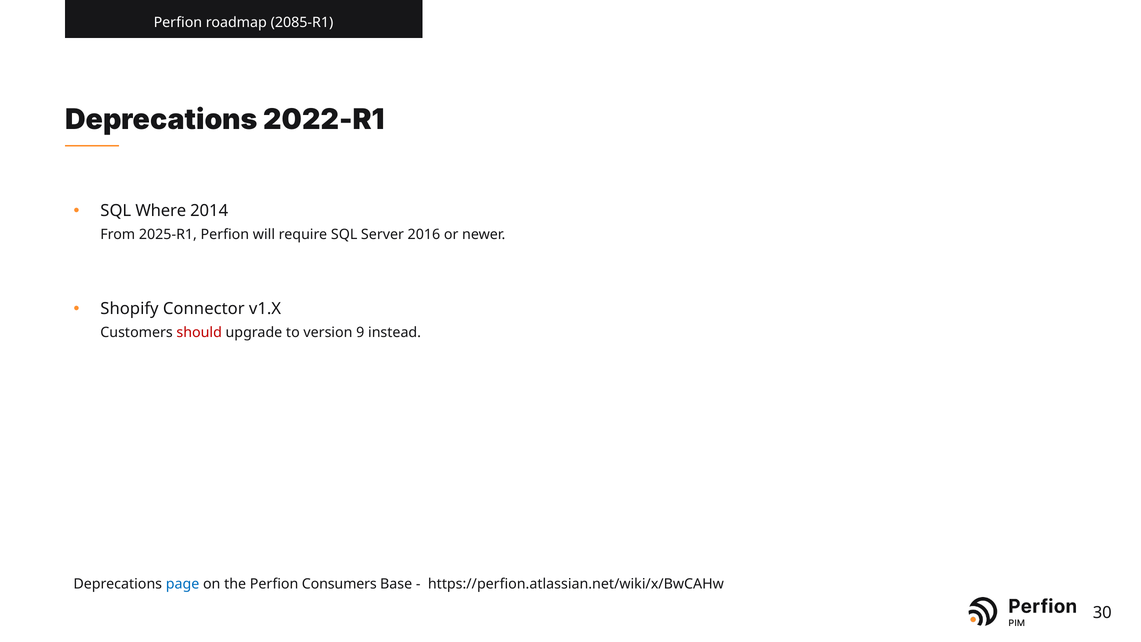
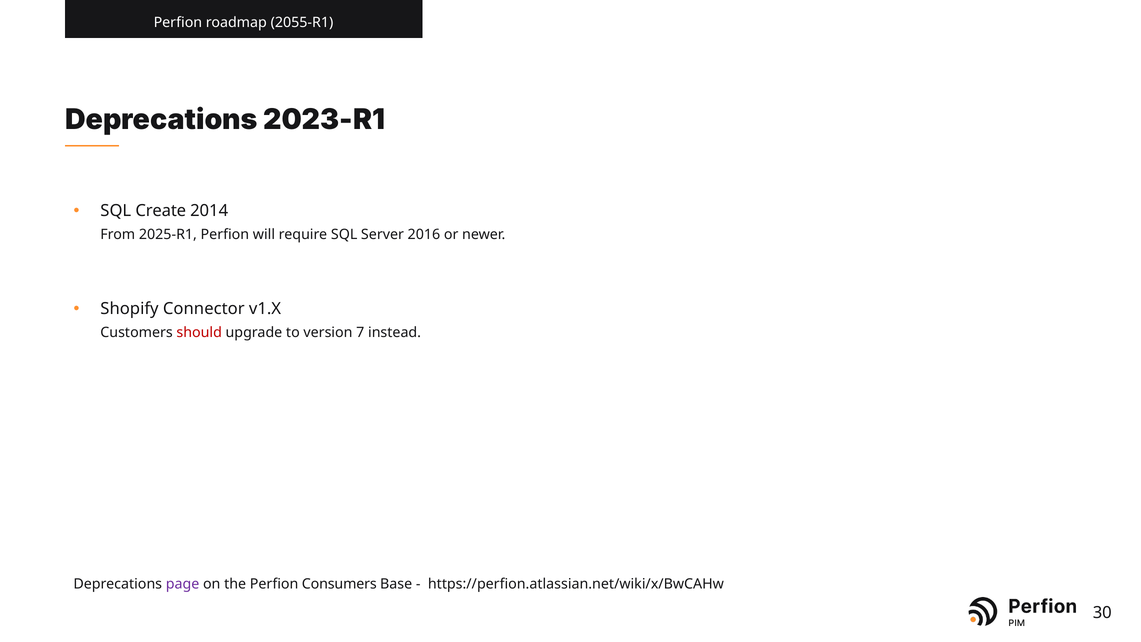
2085-R1: 2085-R1 -> 2055-R1
2022-R1: 2022-R1 -> 2023-R1
Where: Where -> Create
9: 9 -> 7
page colour: blue -> purple
